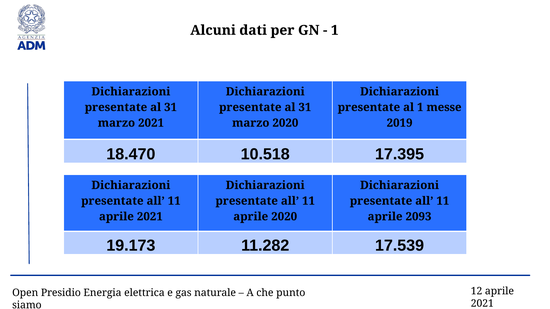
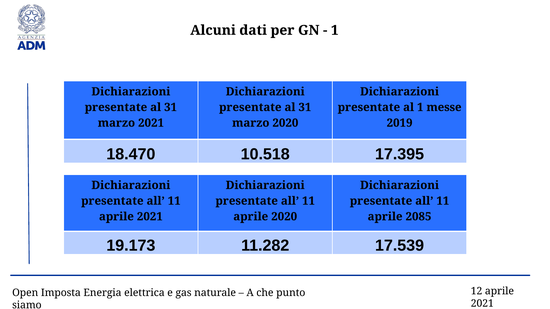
2093: 2093 -> 2085
Presidio: Presidio -> Imposta
